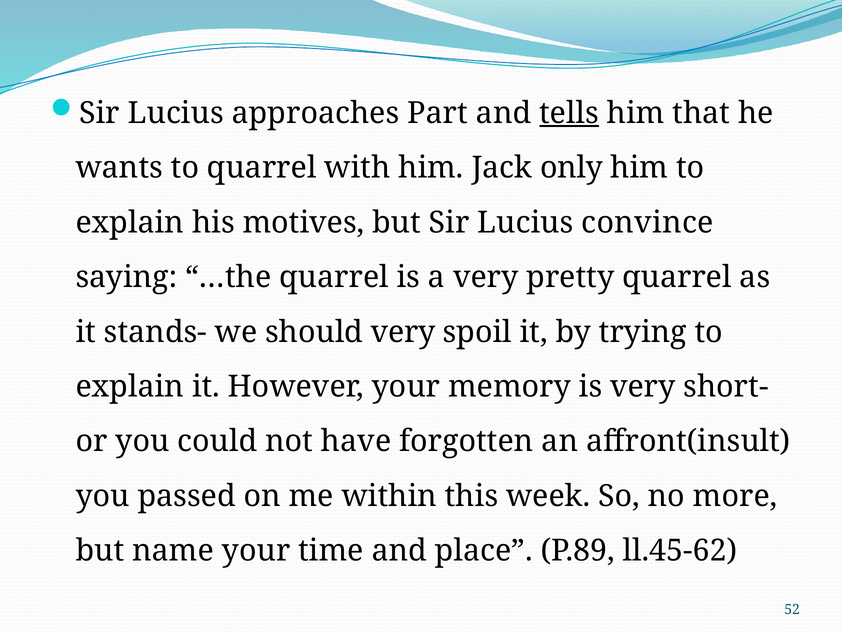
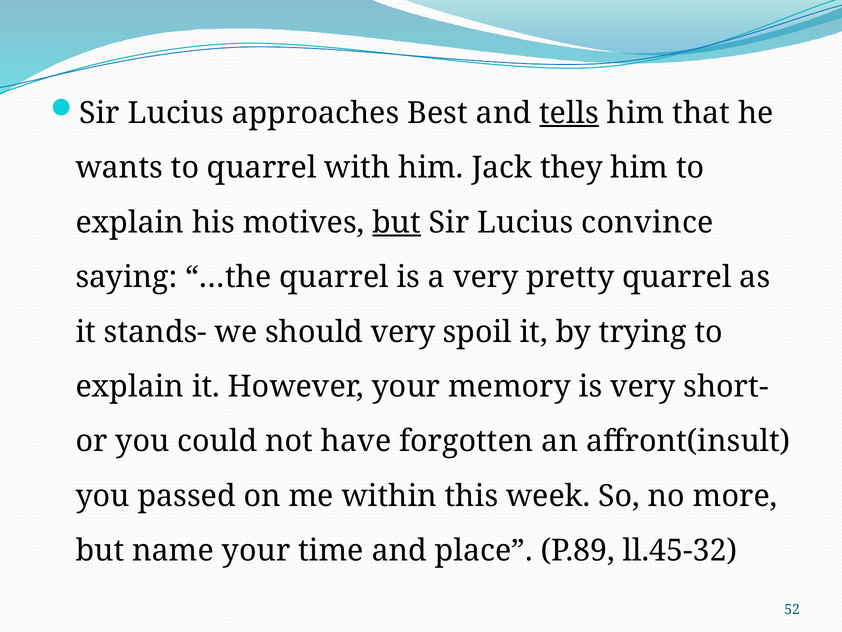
Part: Part -> Best
only: only -> they
but at (397, 222) underline: none -> present
ll.45-62: ll.45-62 -> ll.45-32
